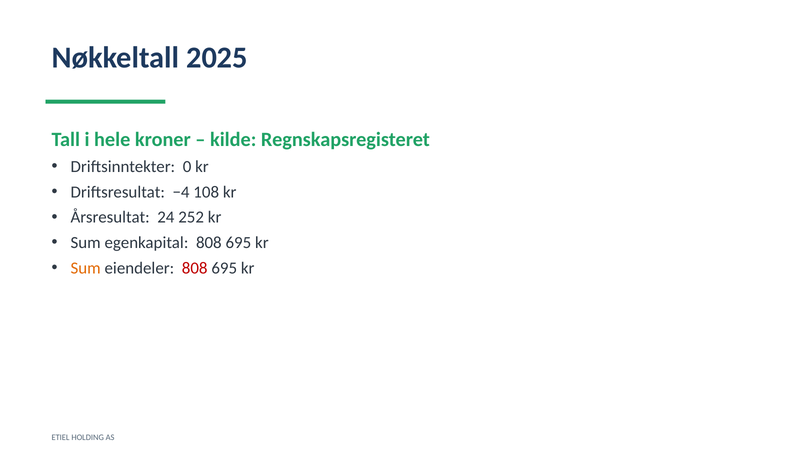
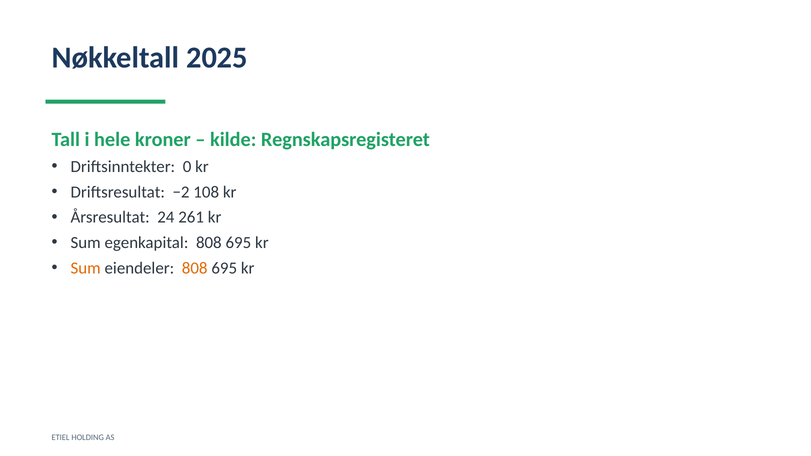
−4: −4 -> −2
252: 252 -> 261
808 at (195, 268) colour: red -> orange
